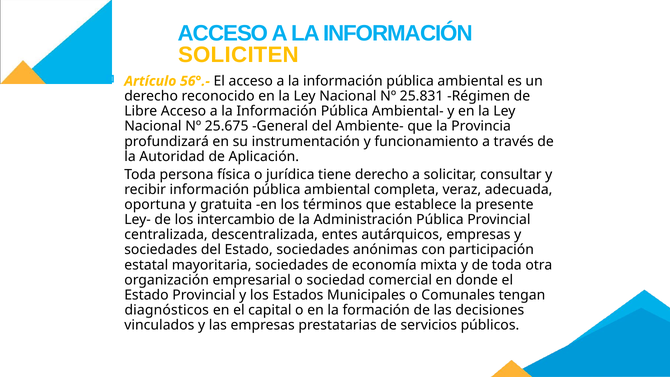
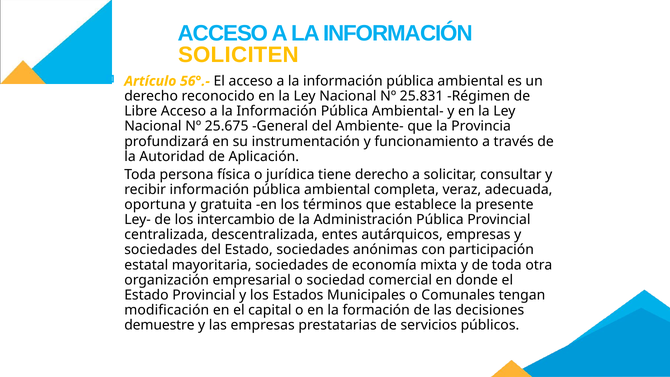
diagnósticos: diagnósticos -> modificación
vinculados: vinculados -> demuestre
